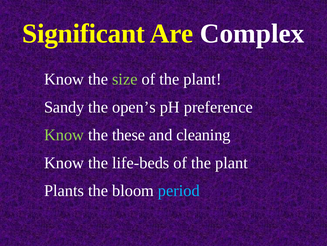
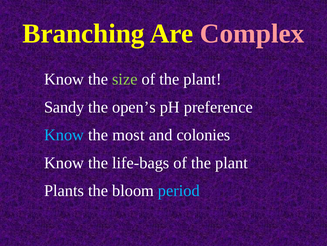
Significant: Significant -> Branching
Complex colour: white -> pink
Know at (64, 135) colour: light green -> light blue
these: these -> most
cleaning: cleaning -> colonies
life-beds: life-beds -> life-bags
